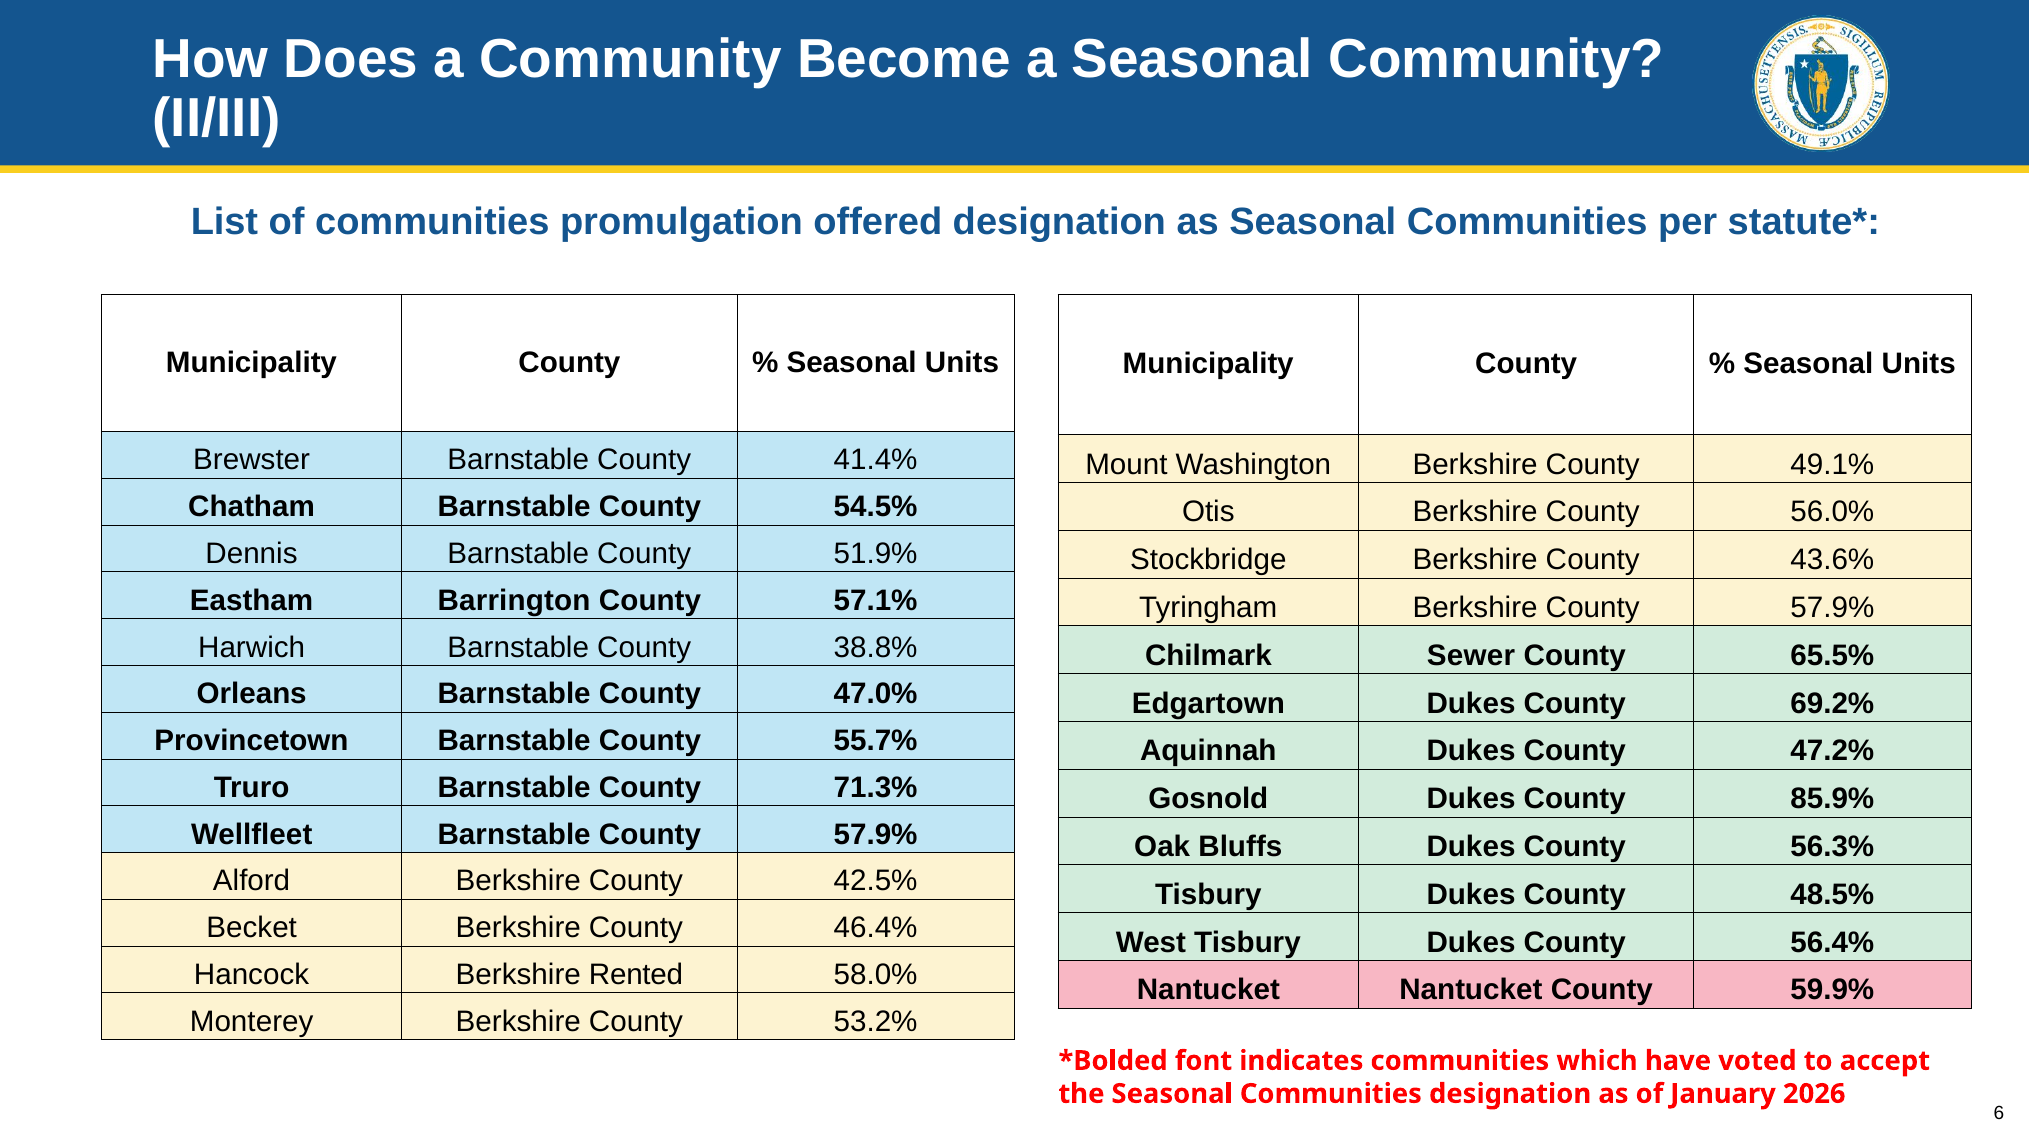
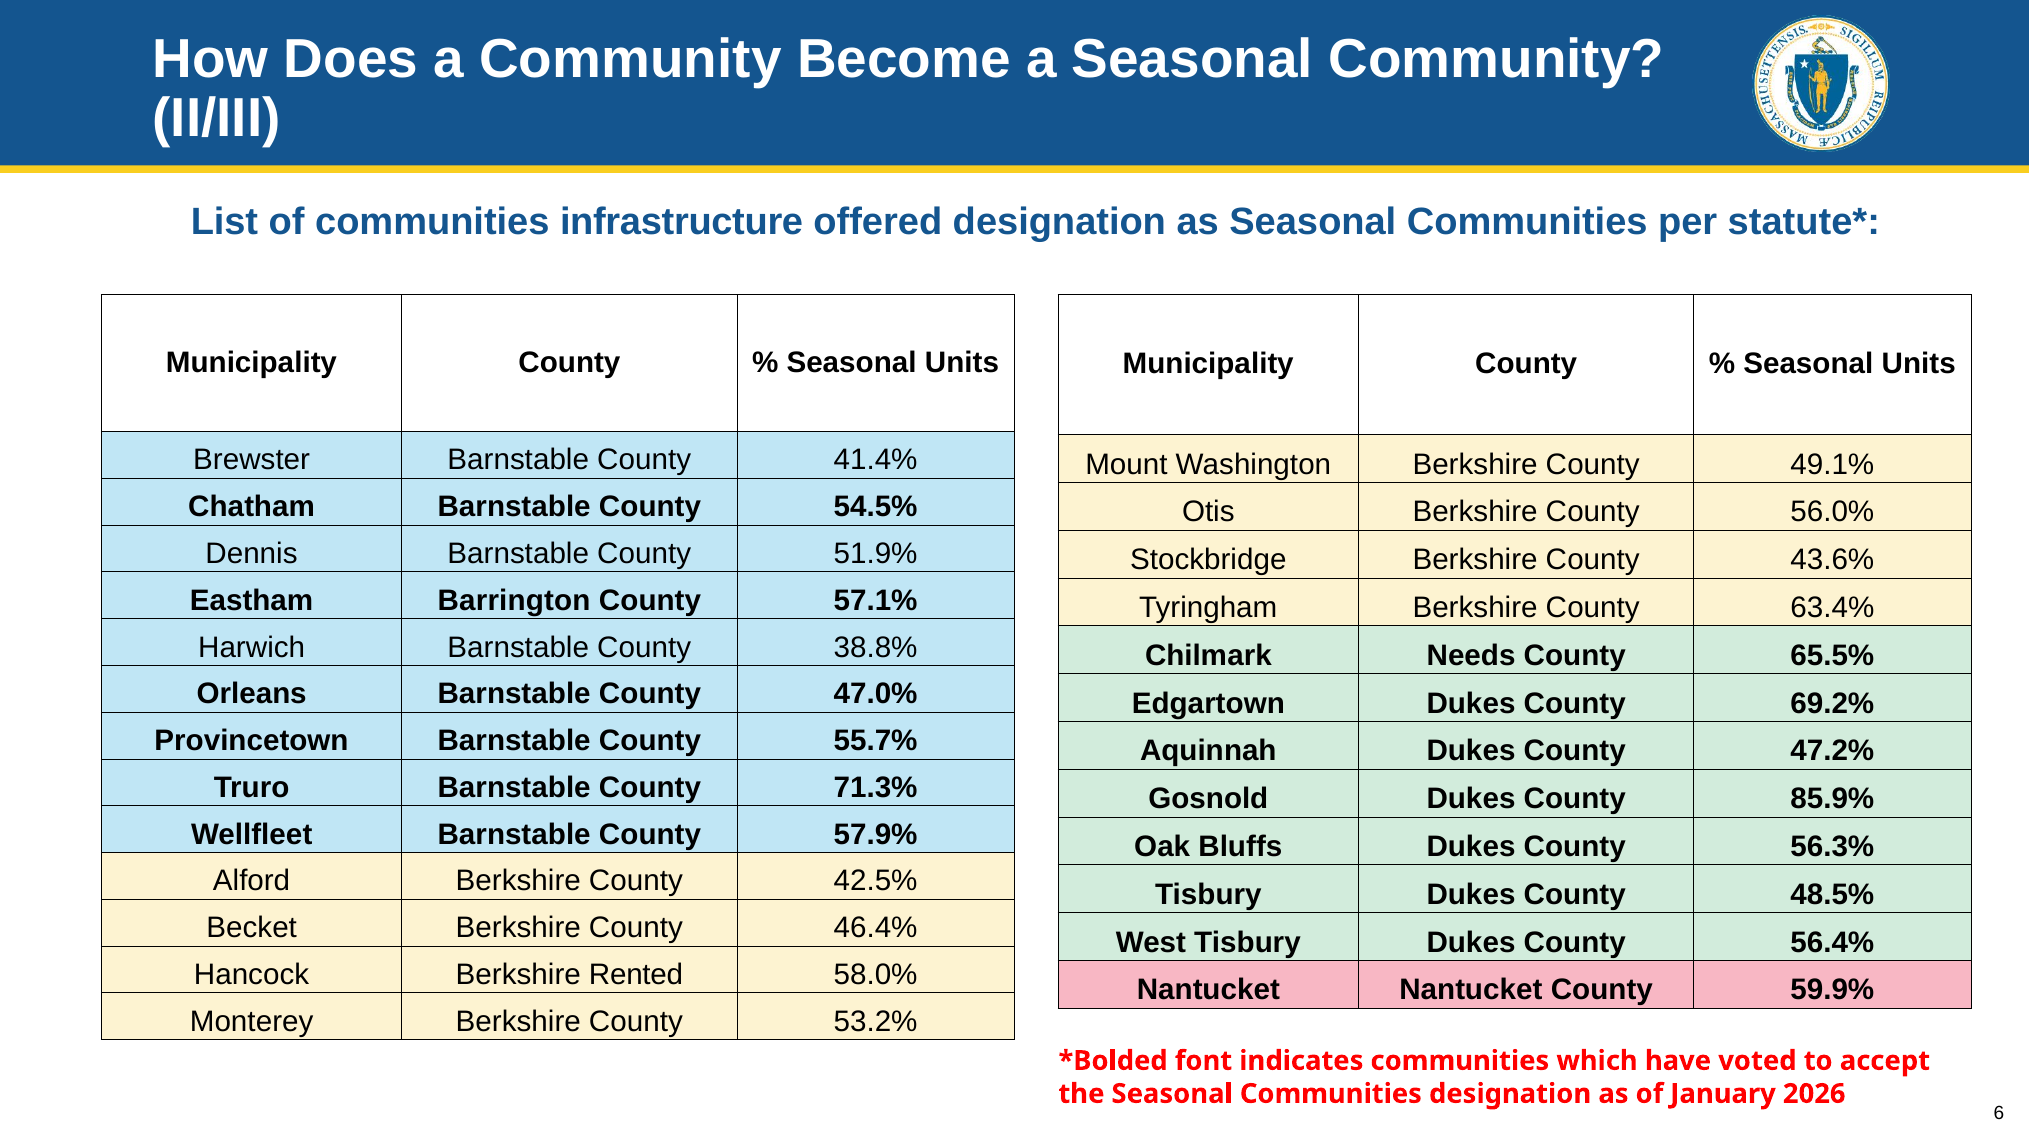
promulgation: promulgation -> infrastructure
Berkshire County 57.9%: 57.9% -> 63.4%
Sewer: Sewer -> Needs
